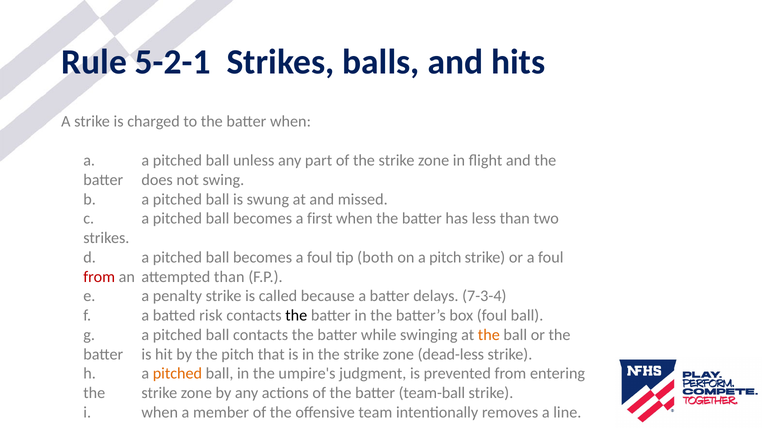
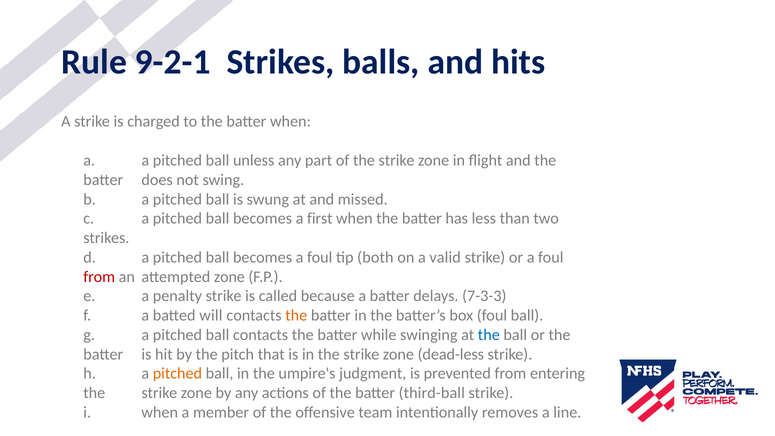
5-2-1: 5-2-1 -> 9-2-1
a pitch: pitch -> valid
attempted than: than -> zone
7-3-4: 7-3-4 -> 7-3-3
risk: risk -> will
the at (296, 315) colour: black -> orange
the at (489, 335) colour: orange -> blue
team-ball: team-ball -> third-ball
